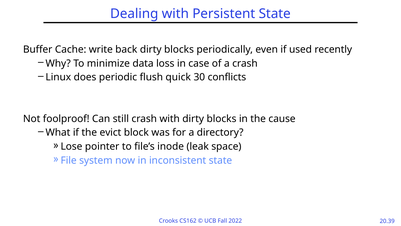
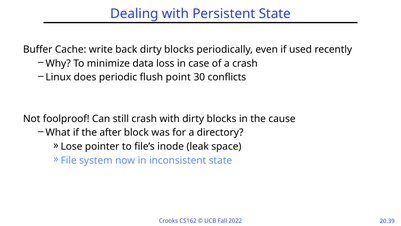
quick: quick -> point
evict: evict -> after
